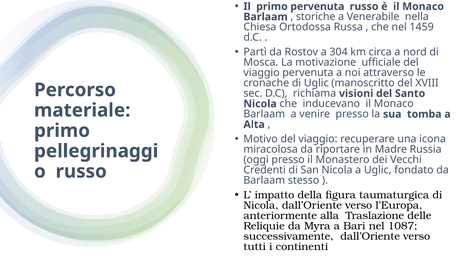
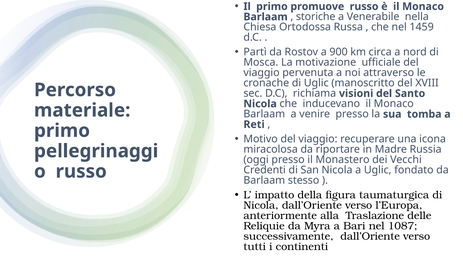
primo pervenuta: pervenuta -> promuove
304: 304 -> 900
Alta: Alta -> Reti
